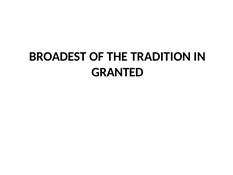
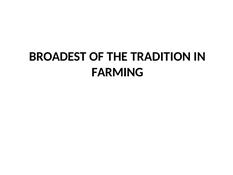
GRANTED: GRANTED -> FARMING
